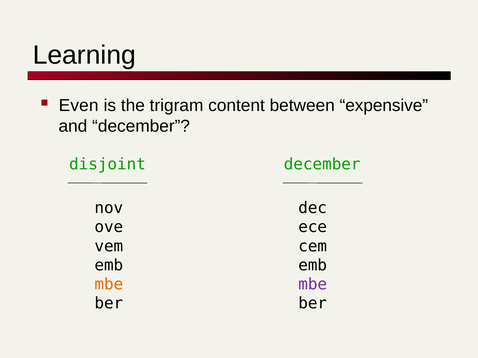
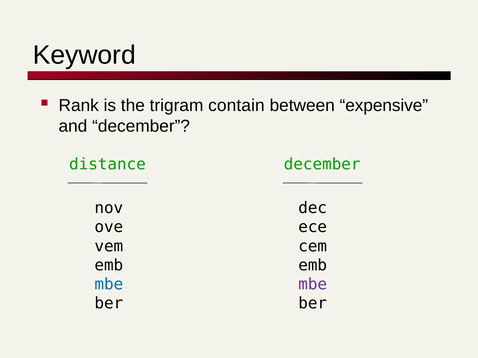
Learning: Learning -> Keyword
Even: Even -> Rank
content: content -> contain
disjoint: disjoint -> distance
mbe at (109, 285) colour: orange -> blue
